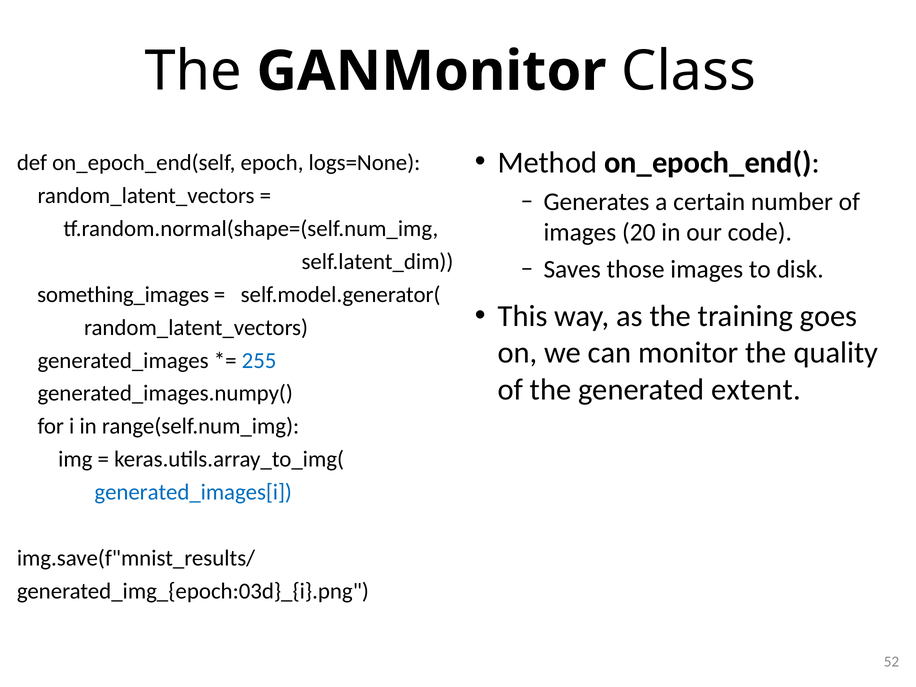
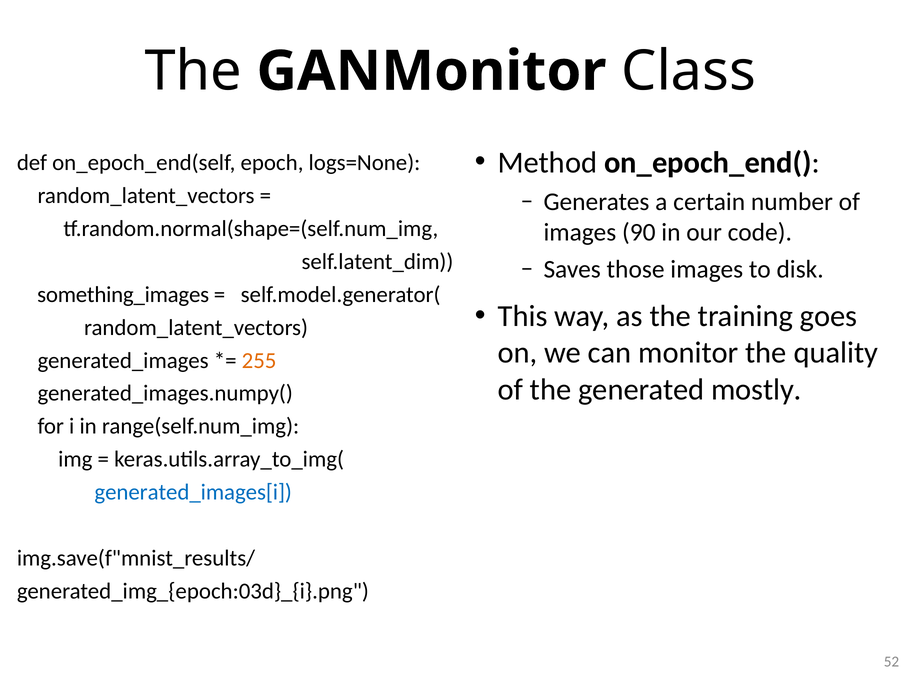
20: 20 -> 90
255 colour: blue -> orange
extent: extent -> mostly
